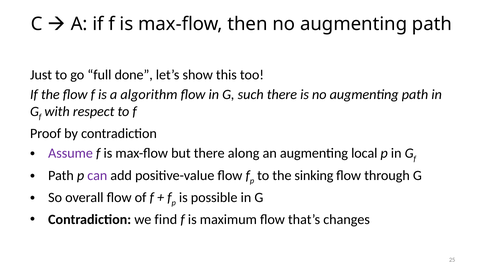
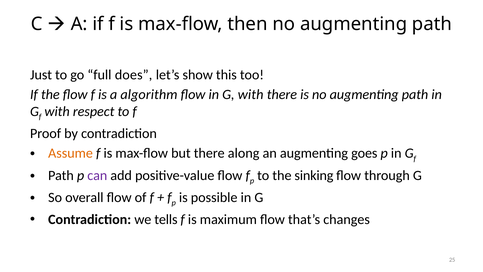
done: done -> does
G such: such -> with
Assume colour: purple -> orange
local: local -> goes
find: find -> tells
